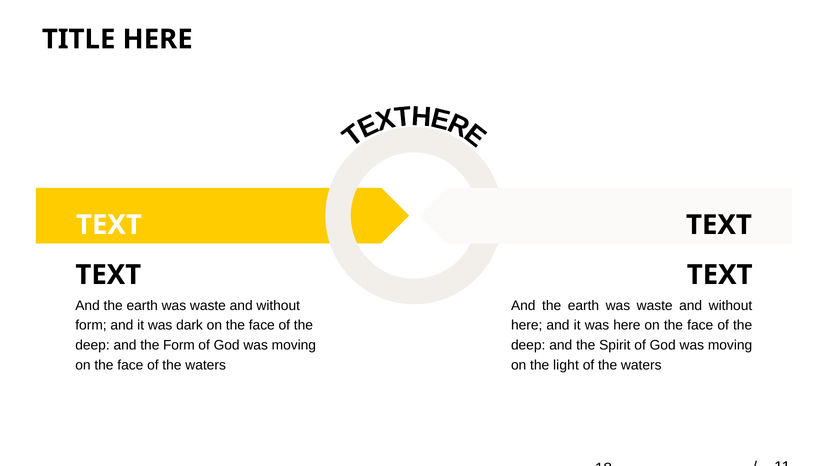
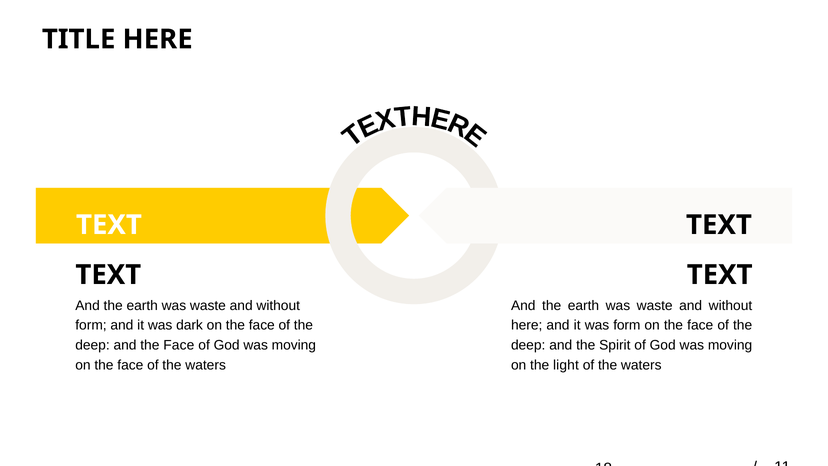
was here: here -> form
and the Form: Form -> Face
